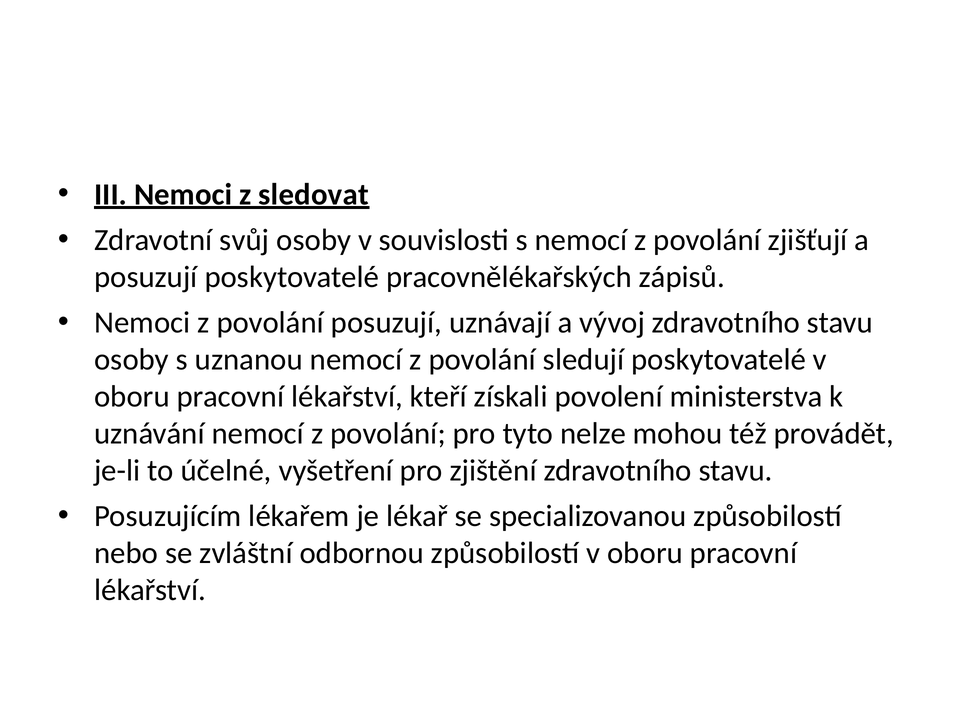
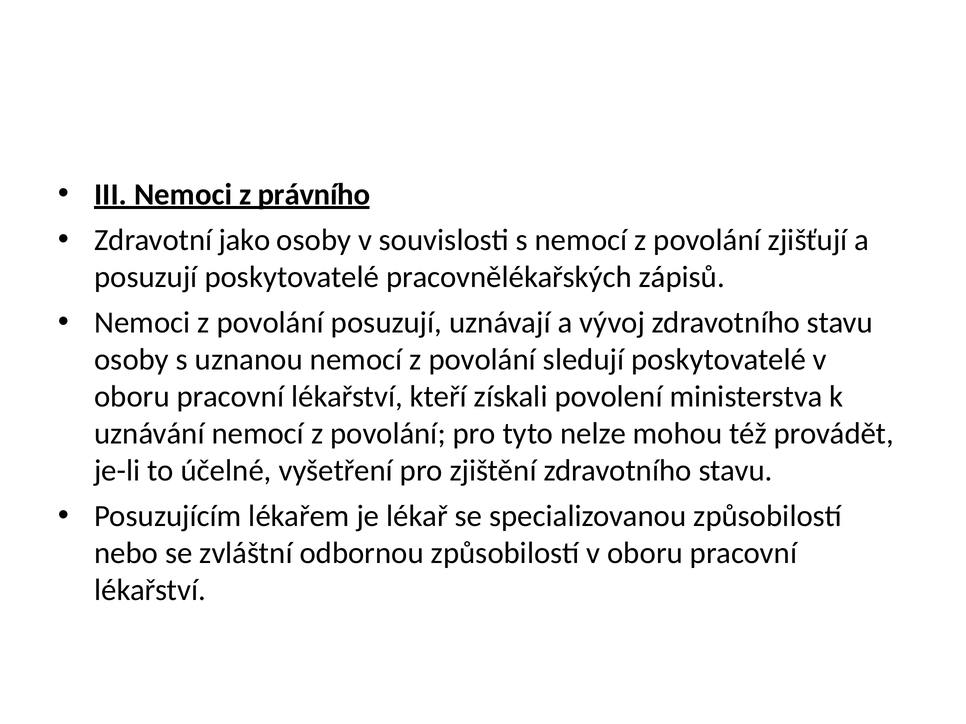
sledovat: sledovat -> právního
svůj: svůj -> jako
